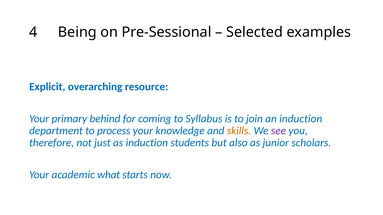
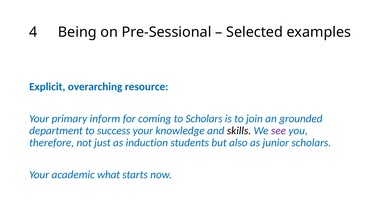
behind: behind -> inform
to Syllabus: Syllabus -> Scholars
an induction: induction -> grounded
process: process -> success
skills colour: orange -> black
